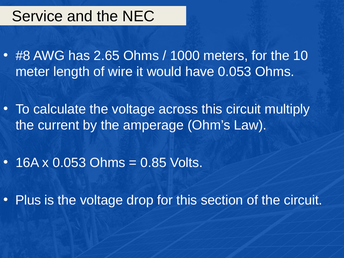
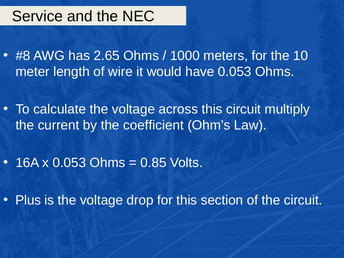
amperage: amperage -> coefficient
